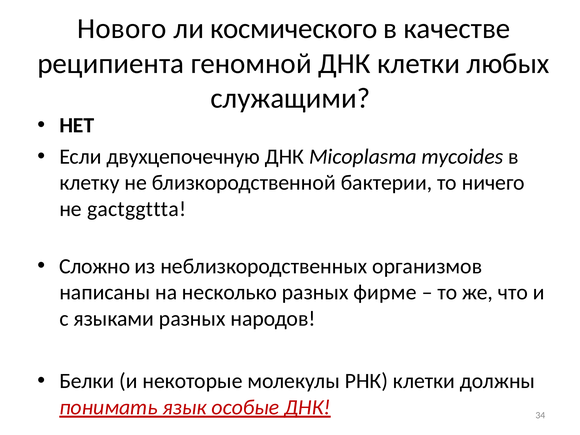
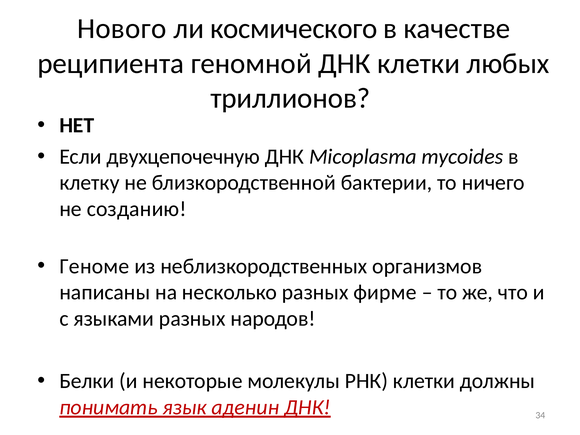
служащими: служащими -> триллионов
gactggttta: gactggttta -> созданию
Сложно: Сложно -> Геноме
особые: особые -> аденин
